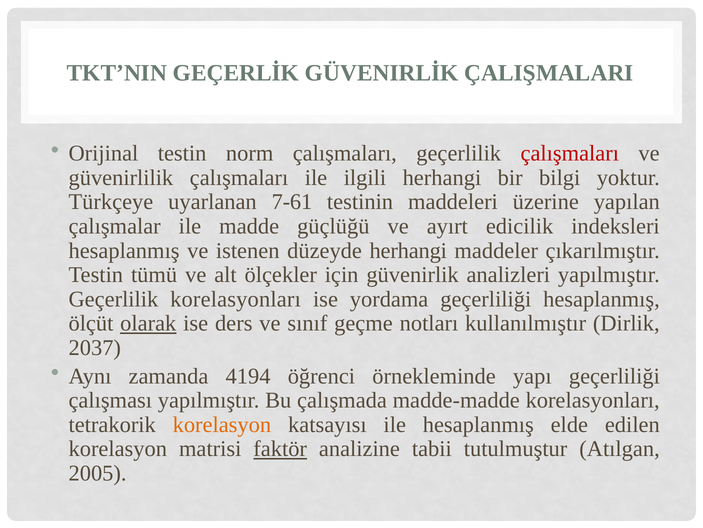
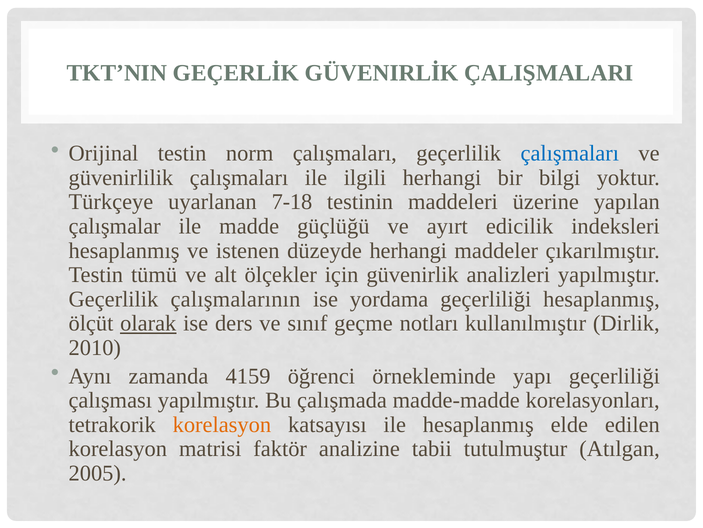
çalışmaları at (570, 153) colour: red -> blue
7-61: 7-61 -> 7-18
Geçerlilik korelasyonları: korelasyonları -> çalışmalarının
2037: 2037 -> 2010
4194: 4194 -> 4159
faktör underline: present -> none
